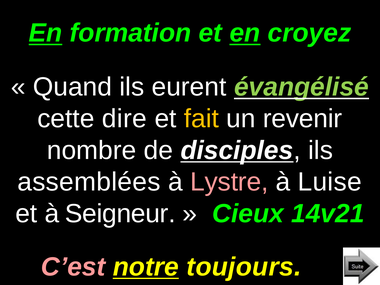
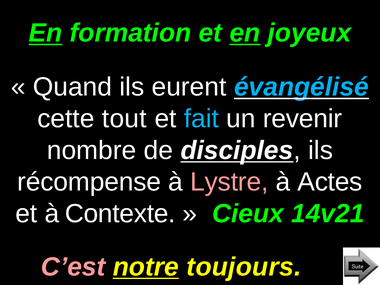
croyez: croyez -> joyeux
évangélisé colour: light green -> light blue
dire: dire -> tout
fait colour: yellow -> light blue
assemblées: assemblées -> récompense
Luise: Luise -> Actes
Seigneur: Seigneur -> Contexte
